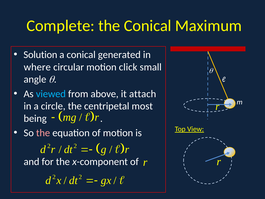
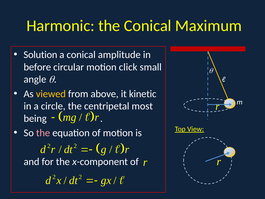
Complete: Complete -> Harmonic
generated: generated -> amplitude
where: where -> before
viewed colour: light blue -> yellow
attach: attach -> kinetic
